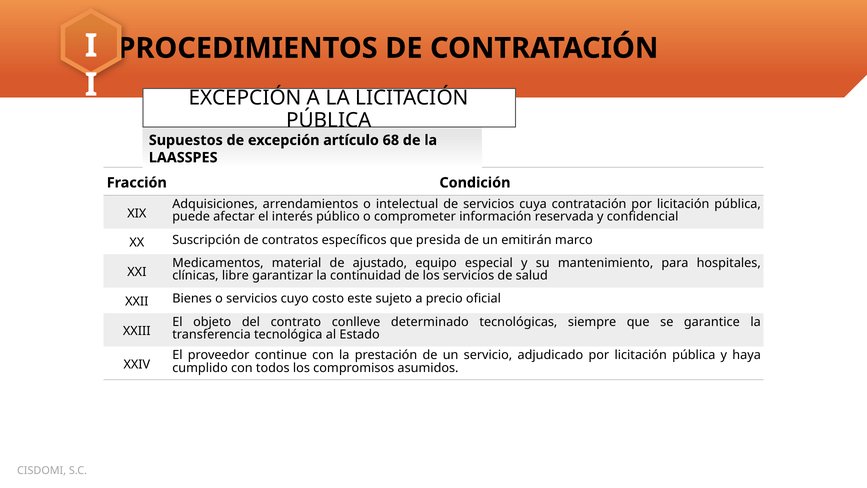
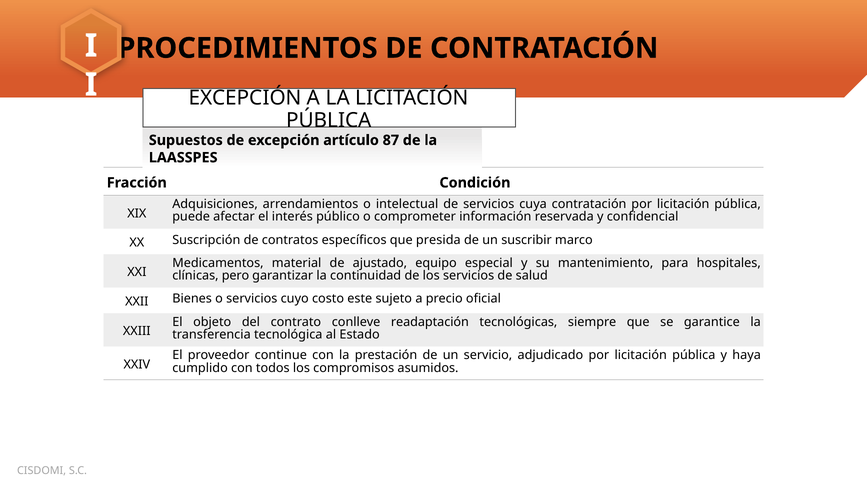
68: 68 -> 87
emitirán: emitirán -> suscribir
libre: libre -> pero
determinado: determinado -> readaptación
